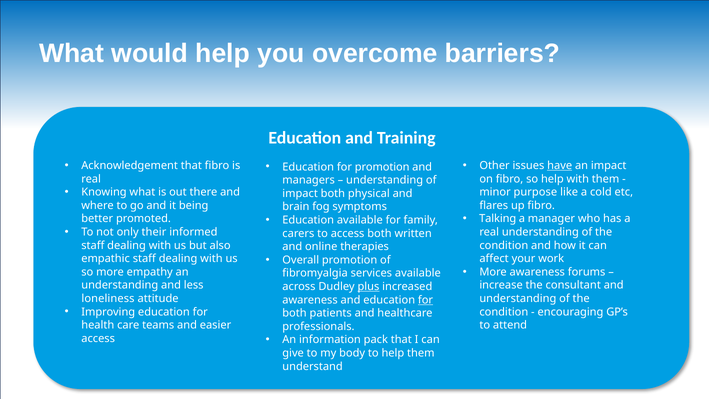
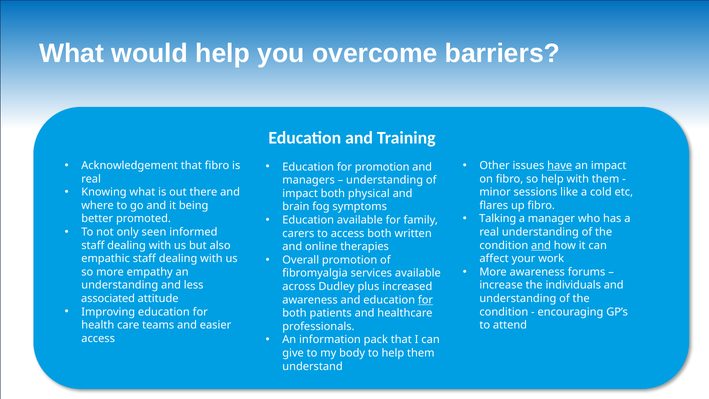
purpose: purpose -> sessions
their: their -> seen
and at (541, 245) underline: none -> present
consultant: consultant -> individuals
plus underline: present -> none
loneliness: loneliness -> associated
